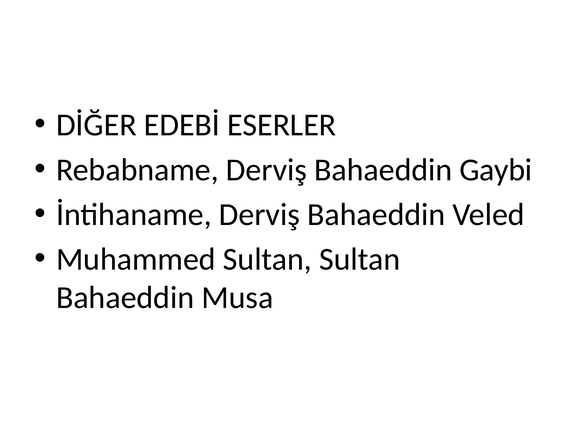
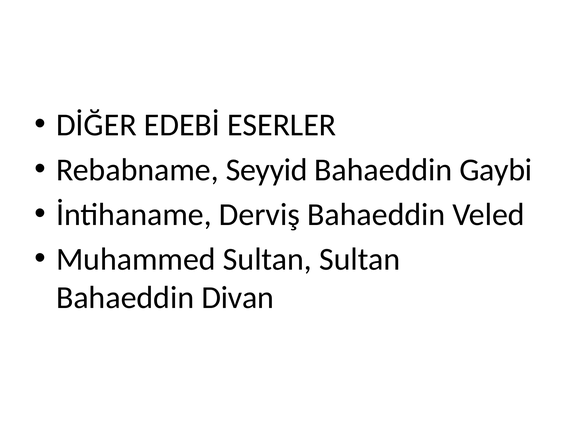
Rebabname Derviş: Derviş -> Seyyid
Musa: Musa -> Divan
